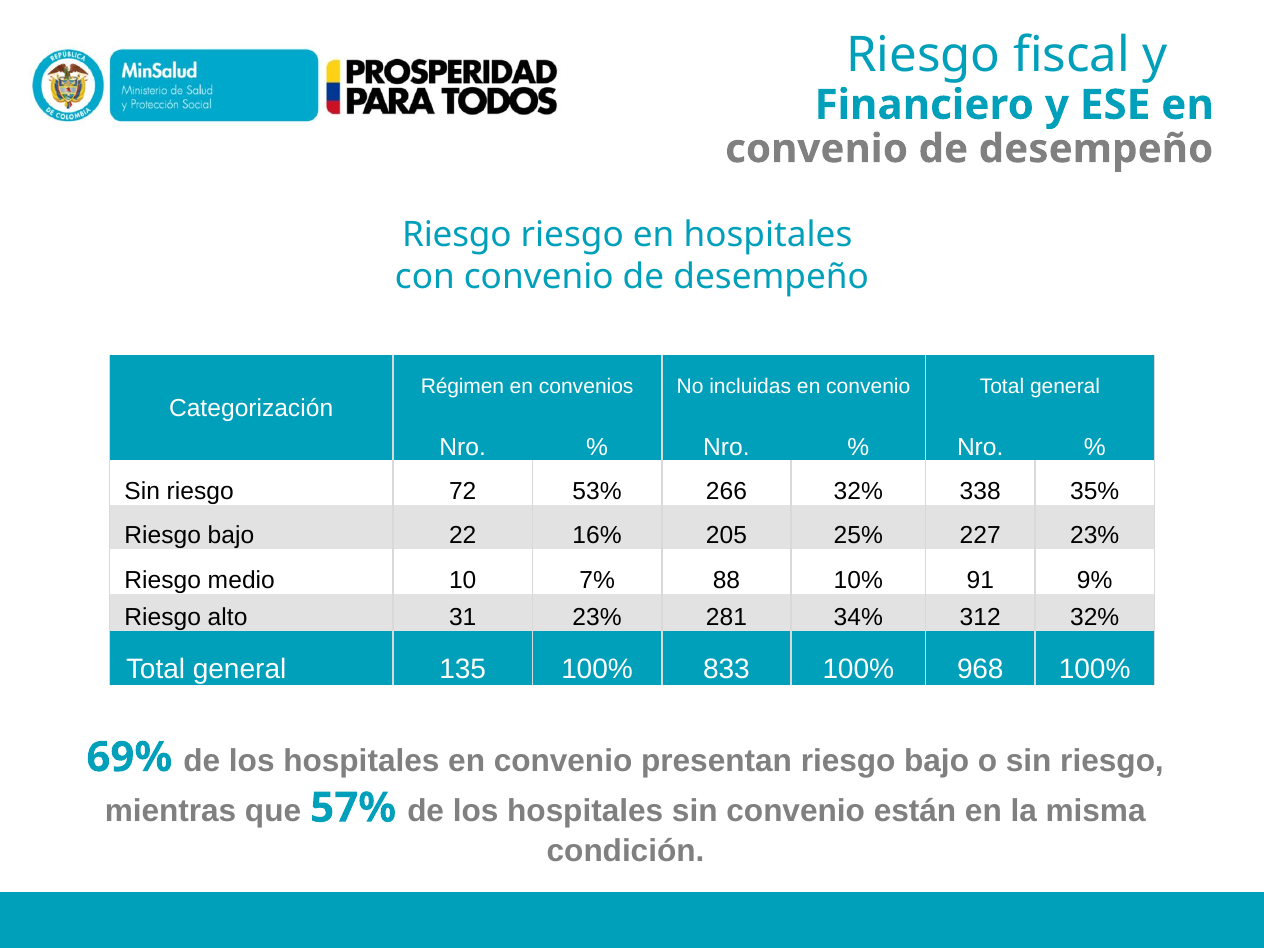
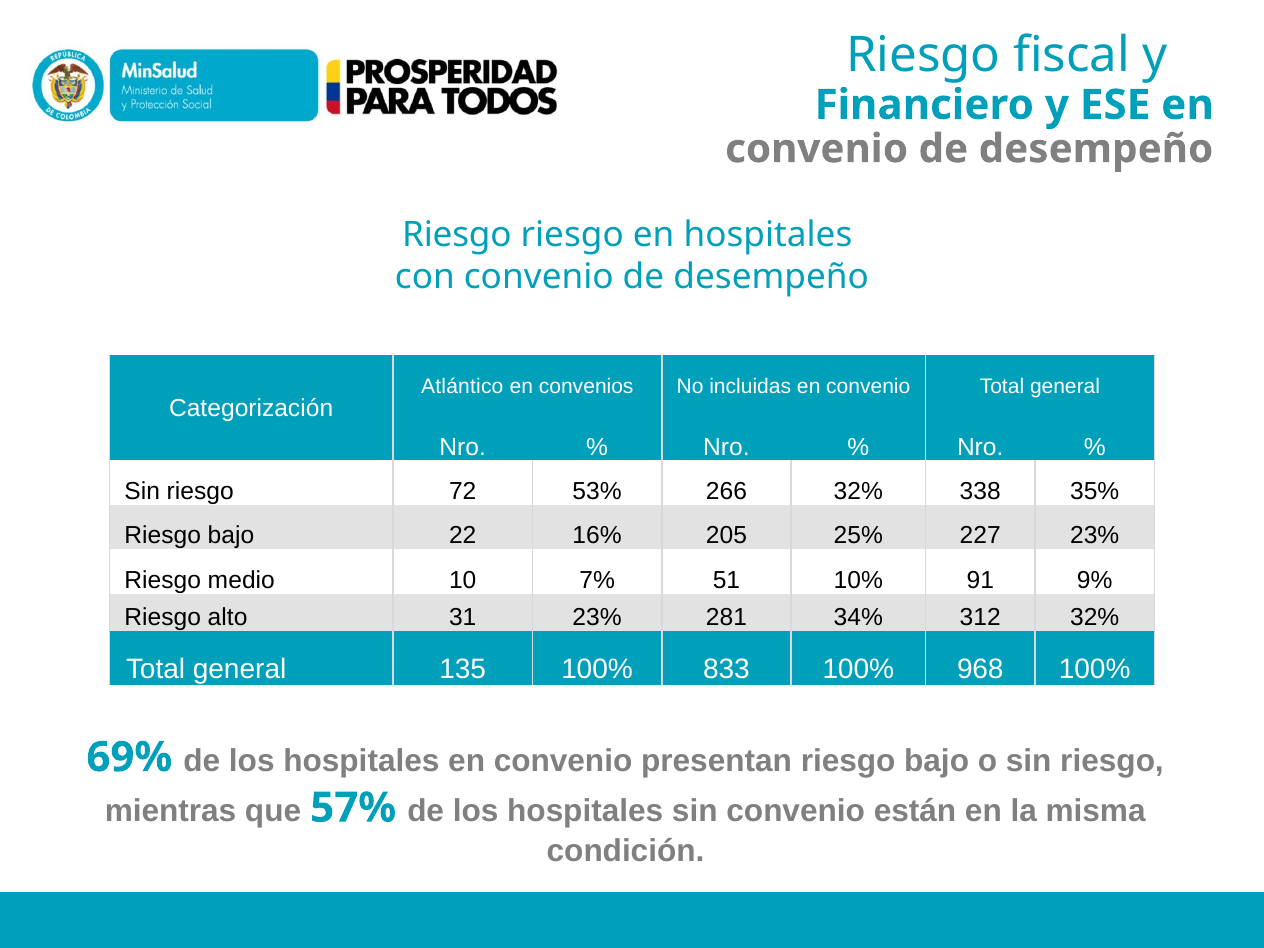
Régimen: Régimen -> Atlántico
88: 88 -> 51
